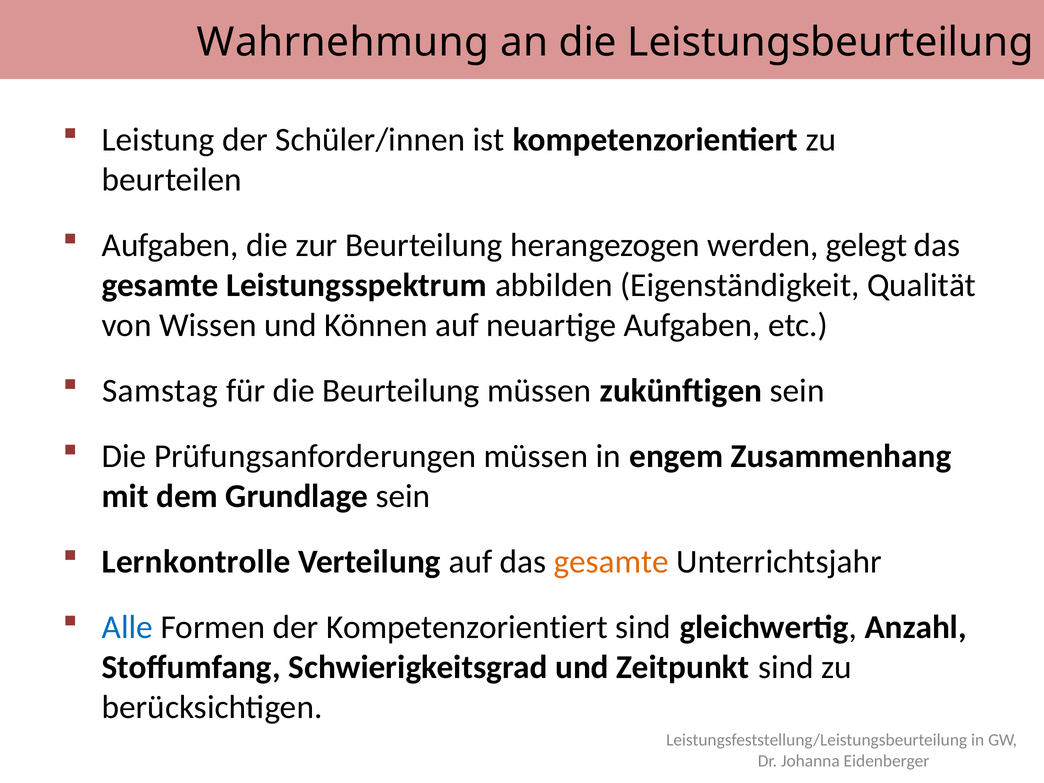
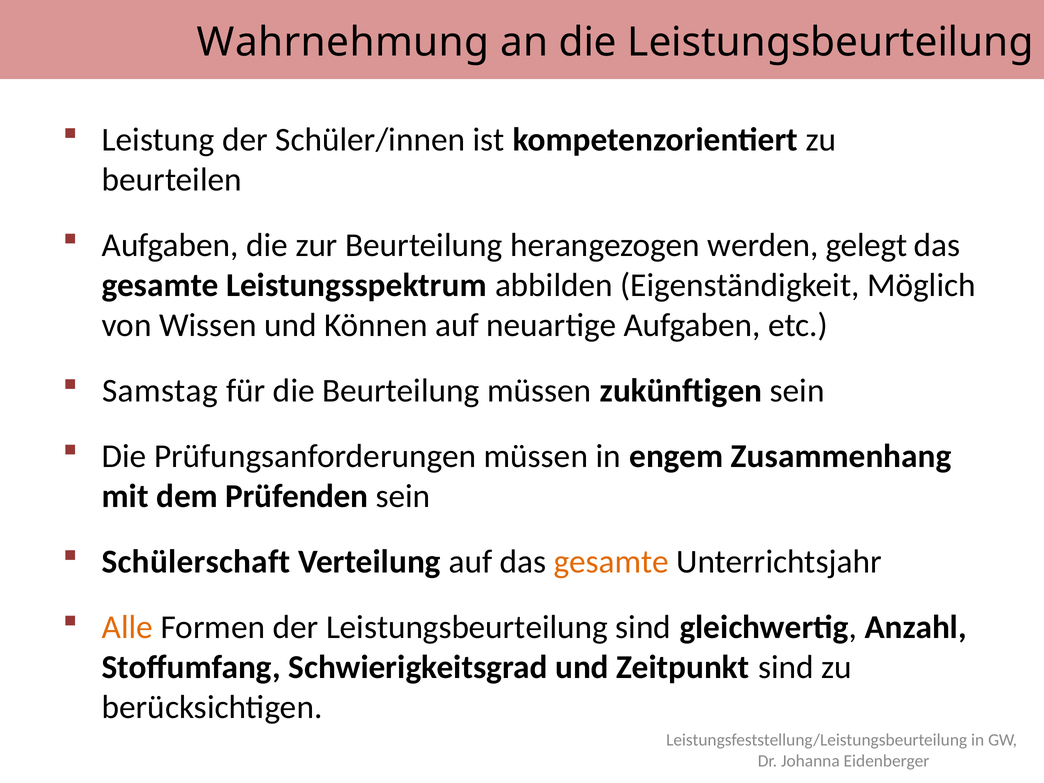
Qualität: Qualität -> Möglich
Grundlage: Grundlage -> Prüfenden
Lernkontrolle: Lernkontrolle -> Schülerschaft
Alle colour: blue -> orange
der Kompetenzorientiert: Kompetenzorientiert -> Leistungsbeurteilung
